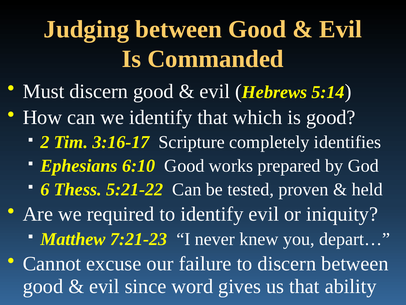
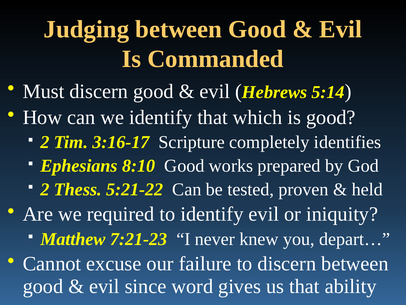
6:10: 6:10 -> 8:10
6 at (45, 189): 6 -> 2
